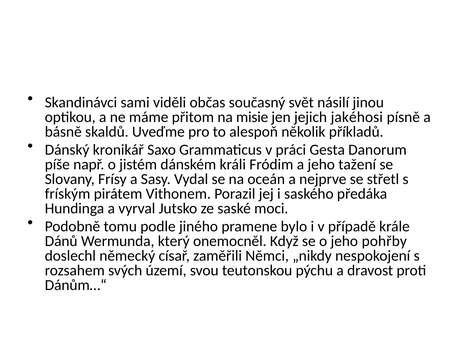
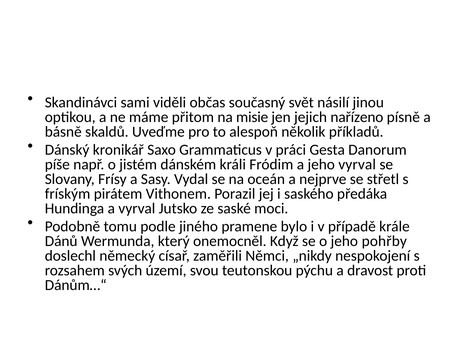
jakéhosi: jakéhosi -> nařízeno
jeho tažení: tažení -> vyrval
